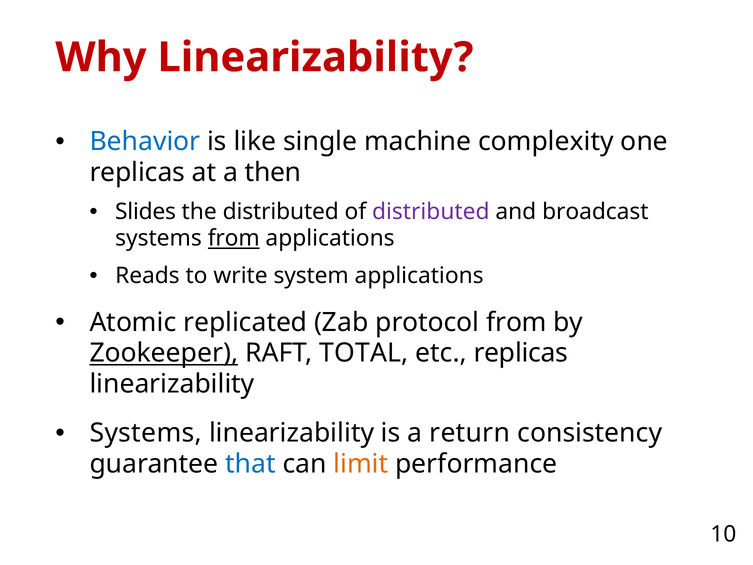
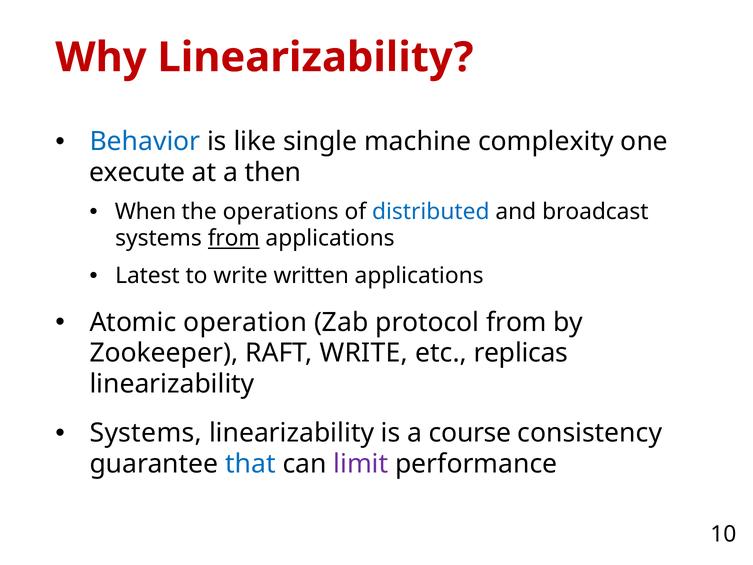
replicas at (137, 172): replicas -> execute
Slides: Slides -> When
the distributed: distributed -> operations
distributed at (431, 212) colour: purple -> blue
Reads: Reads -> Latest
system: system -> written
replicated: replicated -> operation
Zookeeper underline: present -> none
RAFT TOTAL: TOTAL -> WRITE
return: return -> course
limit colour: orange -> purple
